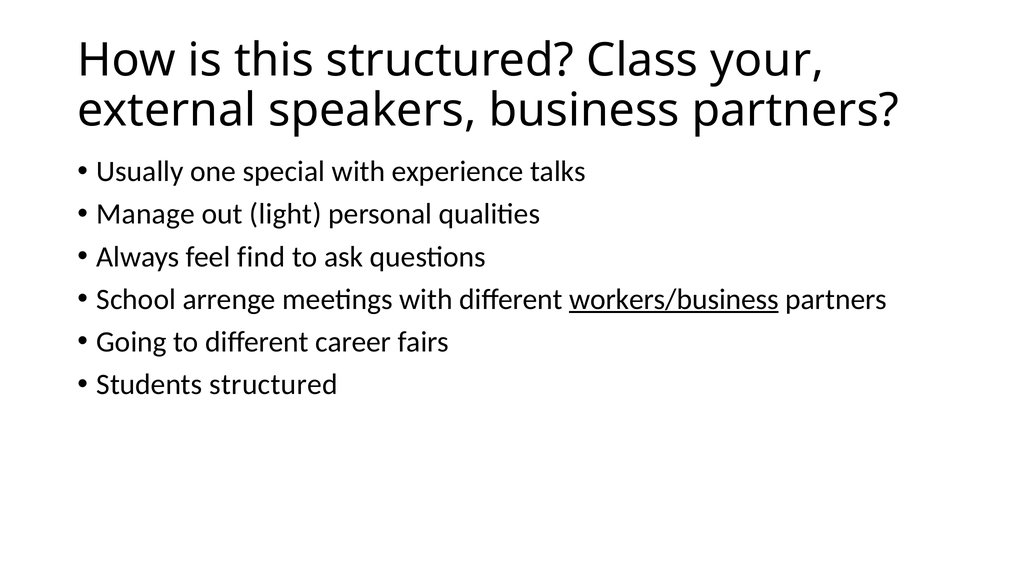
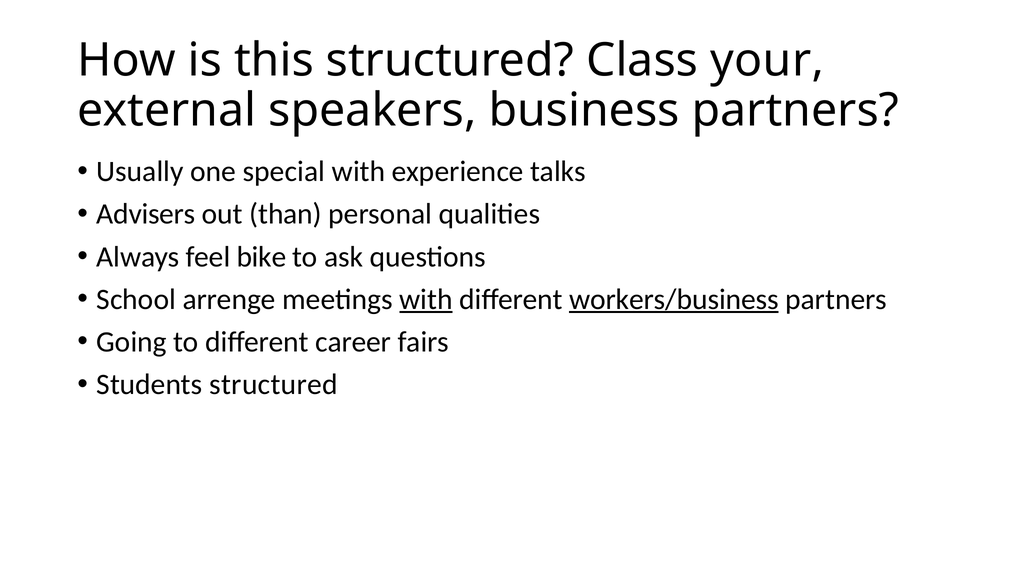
Manage: Manage -> Advisers
light: light -> than
find: find -> bike
with at (426, 299) underline: none -> present
